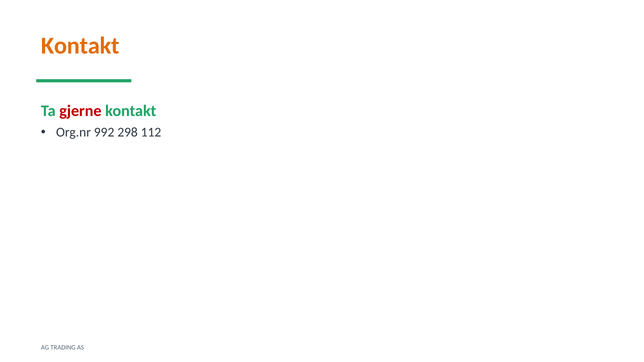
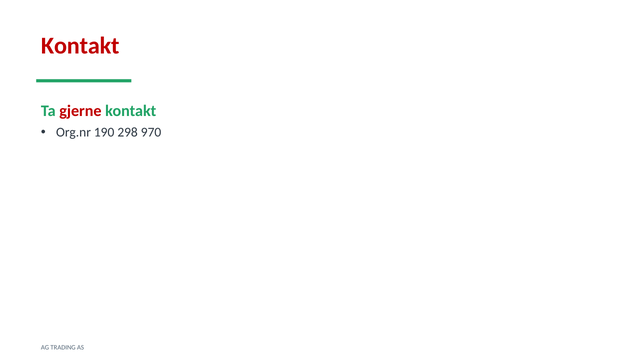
Kontakt at (80, 46) colour: orange -> red
992: 992 -> 190
112: 112 -> 970
